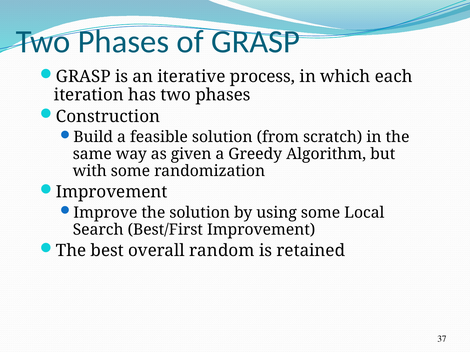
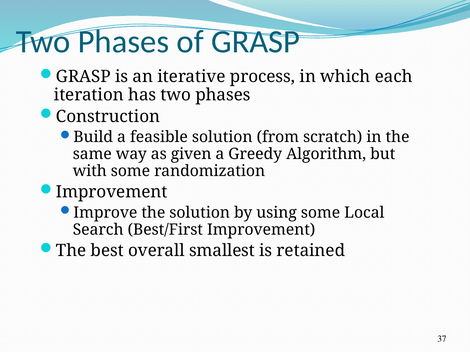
random: random -> smallest
